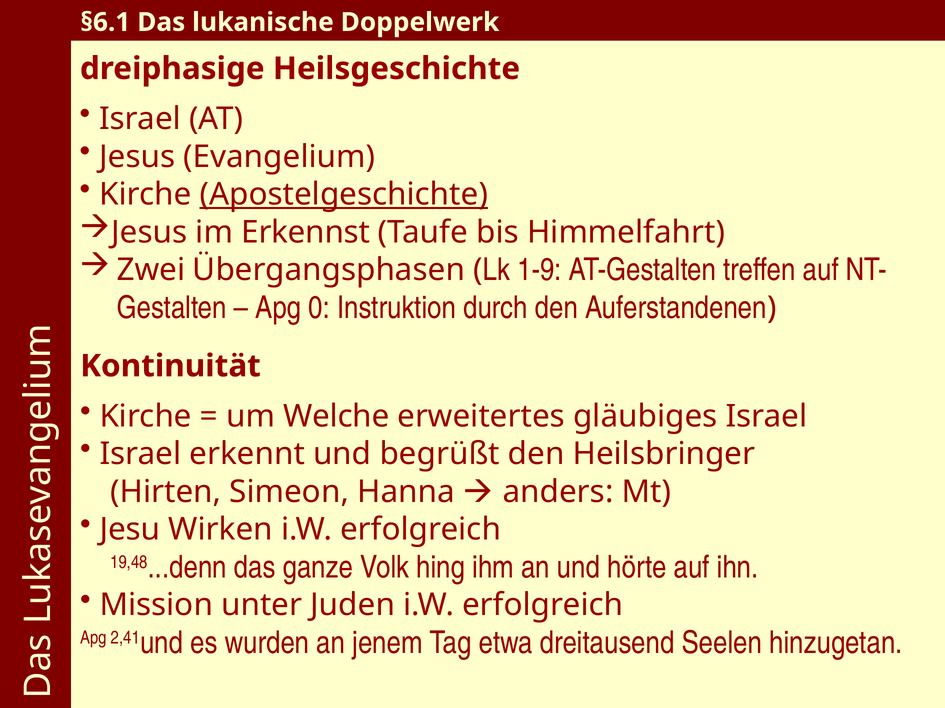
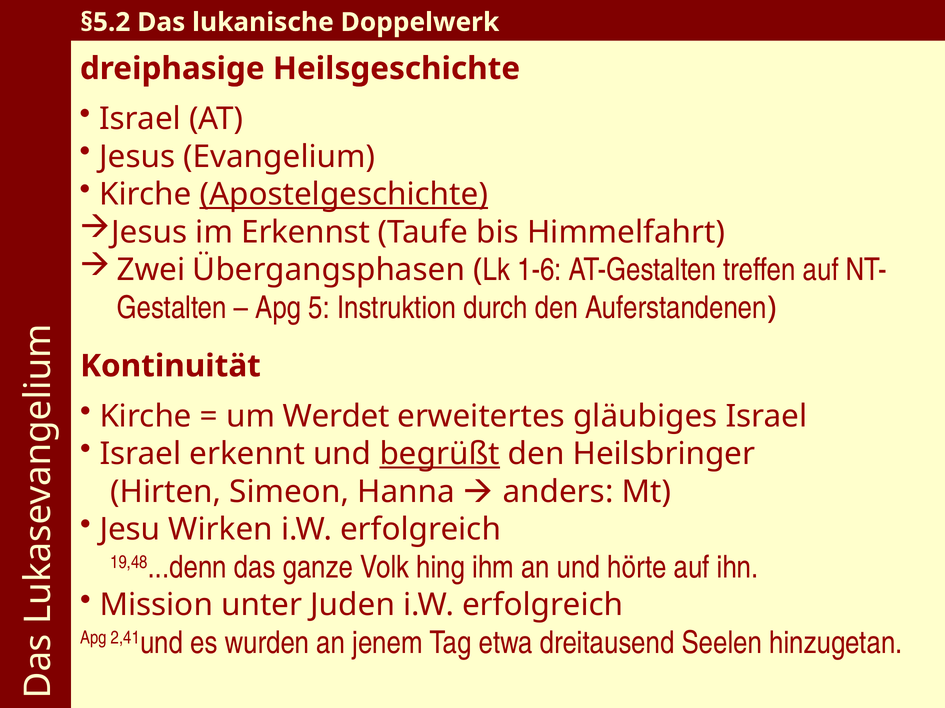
§6.1: §6.1 -> §5.2
1-9: 1-9 -> 1-6
0: 0 -> 5
Welche: Welche -> Werdet
begrüßt underline: none -> present
